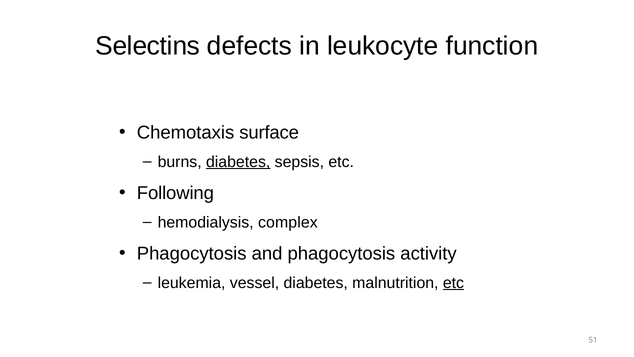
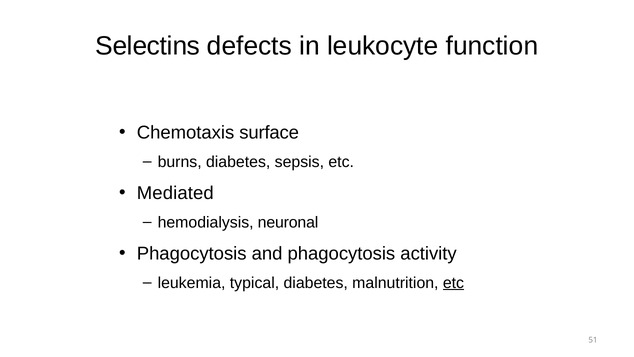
diabetes at (238, 162) underline: present -> none
Following: Following -> Mediated
complex: complex -> neuronal
vessel: vessel -> typical
